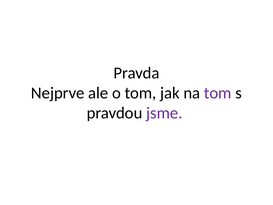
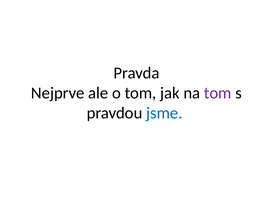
jsme colour: purple -> blue
